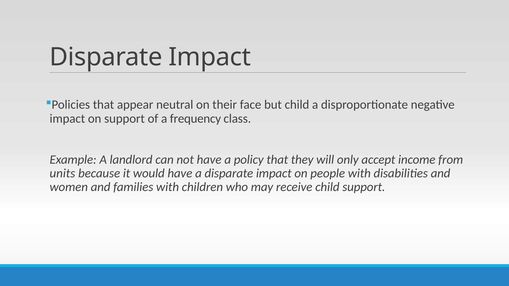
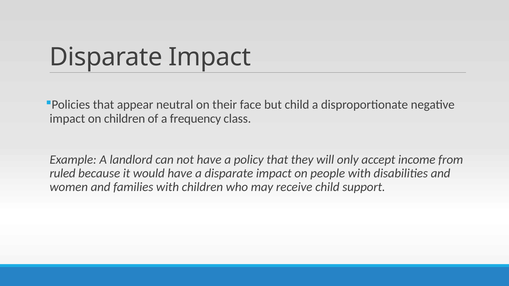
on support: support -> children
units: units -> ruled
